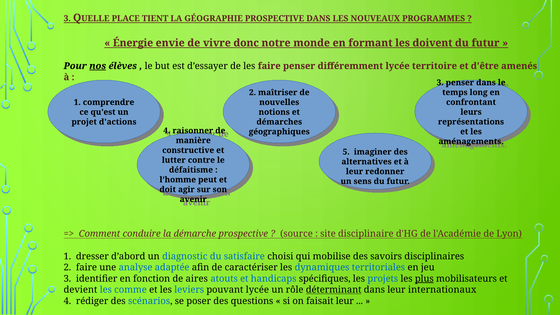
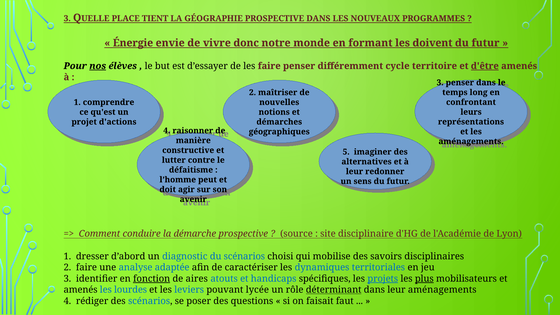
différemment lycée: lycée -> cycle
d'être underline: none -> present
du satisfaire: satisfaire -> scénarios
fonction underline: none -> present
projets underline: none -> present
devient at (80, 290): devient -> amenés
comme: comme -> lourdes
leur internationaux: internationaux -> aménagements
faisait leur: leur -> faut
